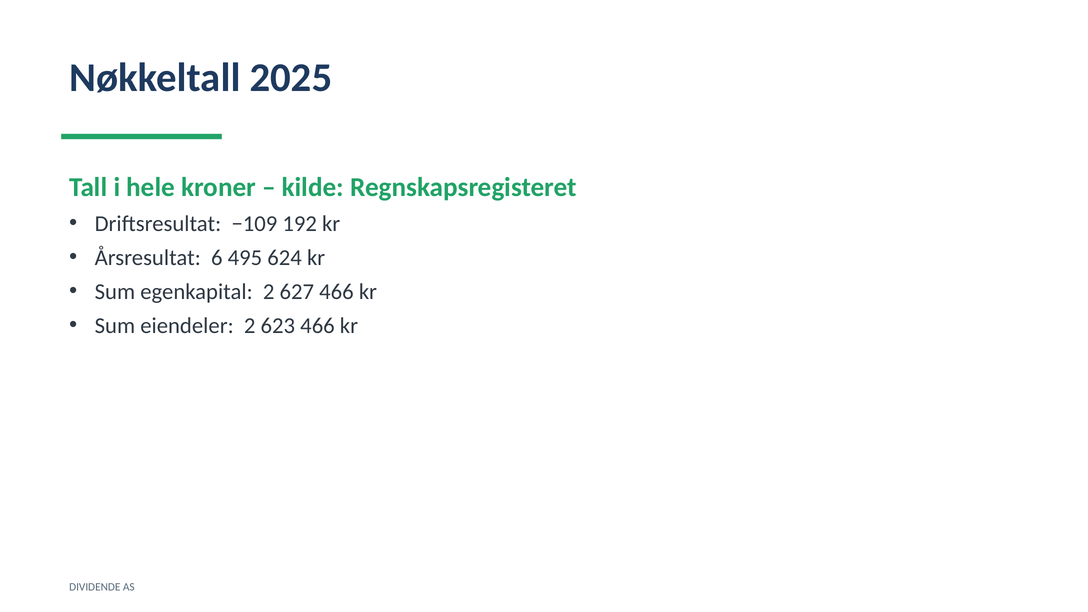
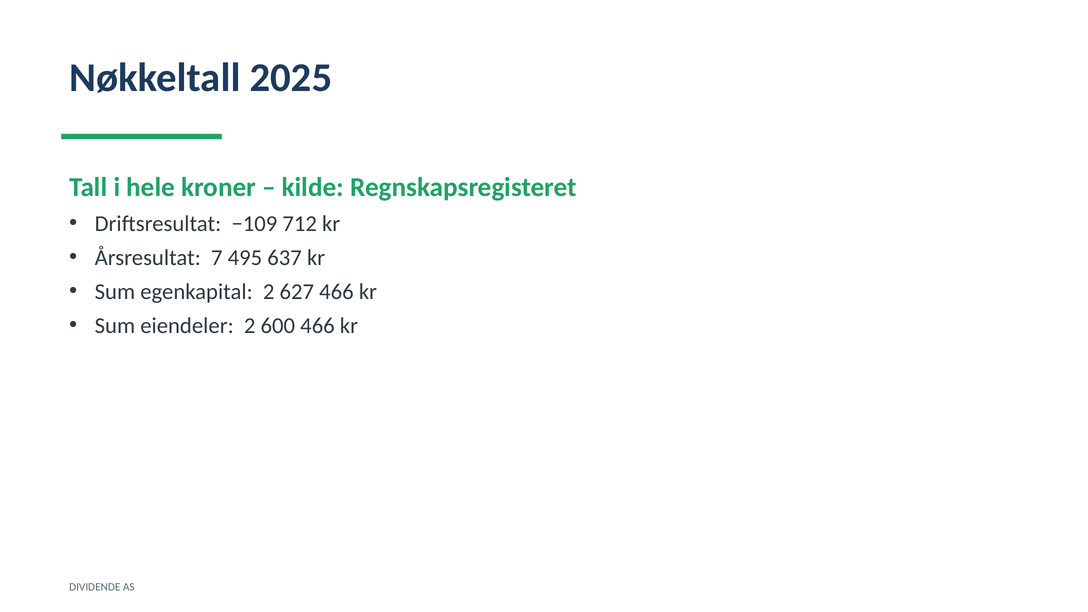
192: 192 -> 712
6: 6 -> 7
624: 624 -> 637
623: 623 -> 600
